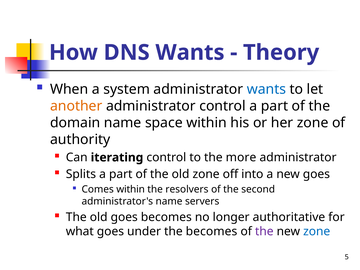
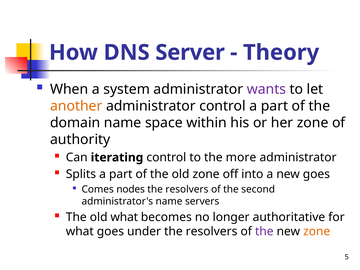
DNS Wants: Wants -> Server
wants at (266, 89) colour: blue -> purple
Comes within: within -> nodes
old goes: goes -> what
under the becomes: becomes -> resolvers
zone at (317, 231) colour: blue -> orange
